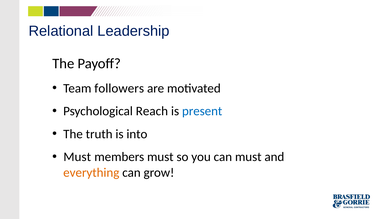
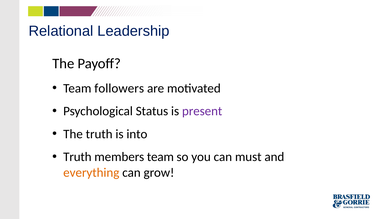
Reach: Reach -> Status
present colour: blue -> purple
Must at (77, 157): Must -> Truth
members must: must -> team
